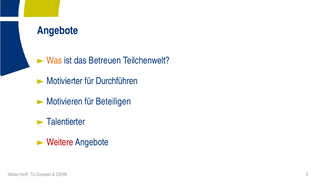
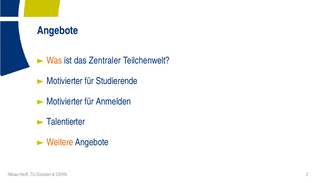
Betreuen: Betreuen -> Zentraler
Durchführen: Durchführen -> Studierende
Motivieren at (65, 102): Motivieren -> Motivierter
Beteiligen: Beteiligen -> Anmelden
Weitere colour: red -> orange
